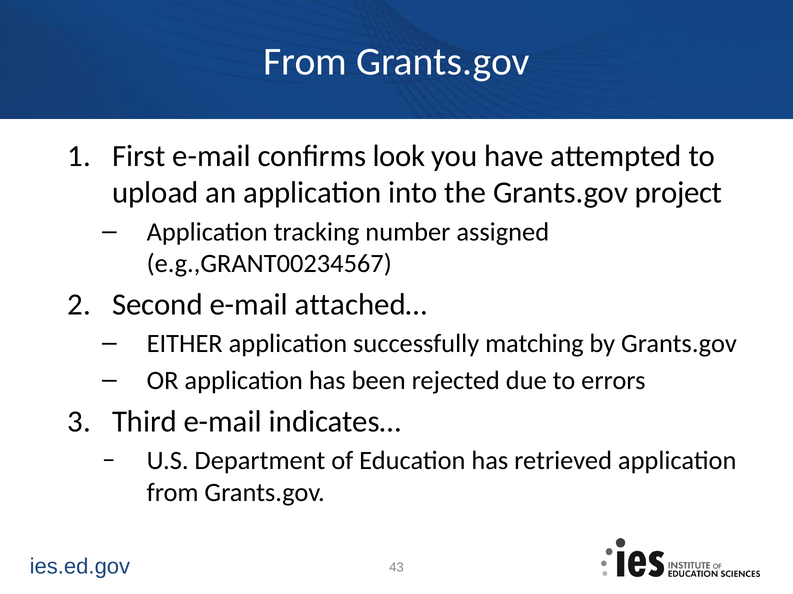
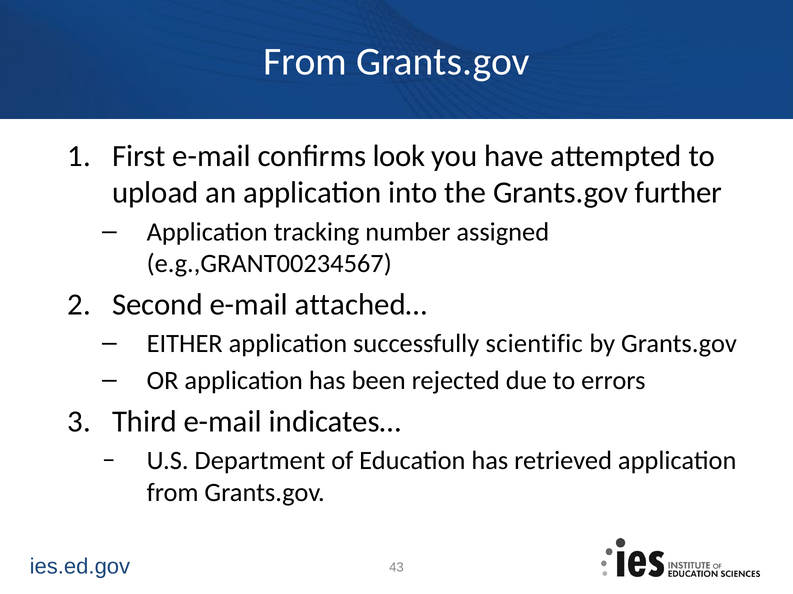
project: project -> further
matching: matching -> scientific
